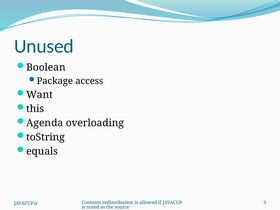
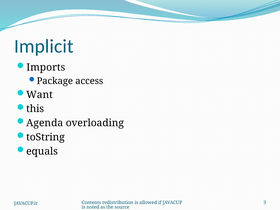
Unused: Unused -> Implicit
Boolean: Boolean -> Imports
